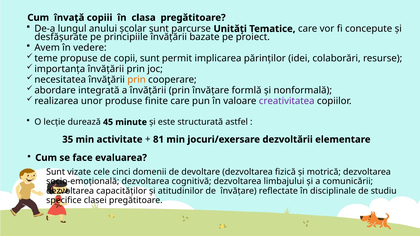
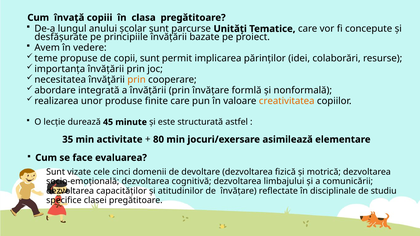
creativitatea colour: purple -> orange
81: 81 -> 80
dezvoltării: dezvoltării -> asimilează
